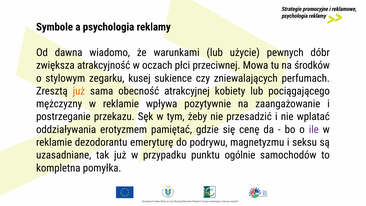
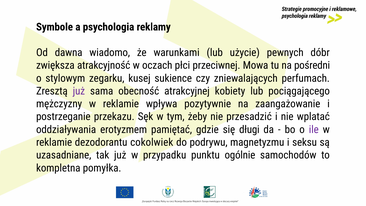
środków: środków -> pośredni
już at (79, 91) colour: orange -> purple
cenę: cenę -> długi
emeryturę: emeryturę -> cokolwiek
